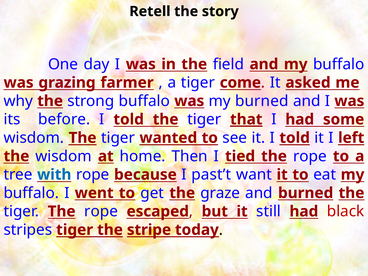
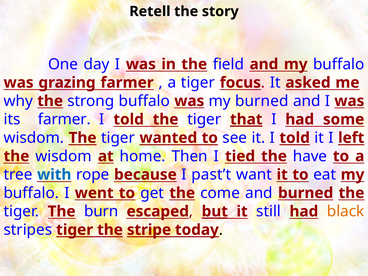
come: come -> focus
its before: before -> farmer
tied the rope: rope -> have
graze: graze -> come
tiger The rope: rope -> burn
but underline: none -> present
black colour: red -> orange
